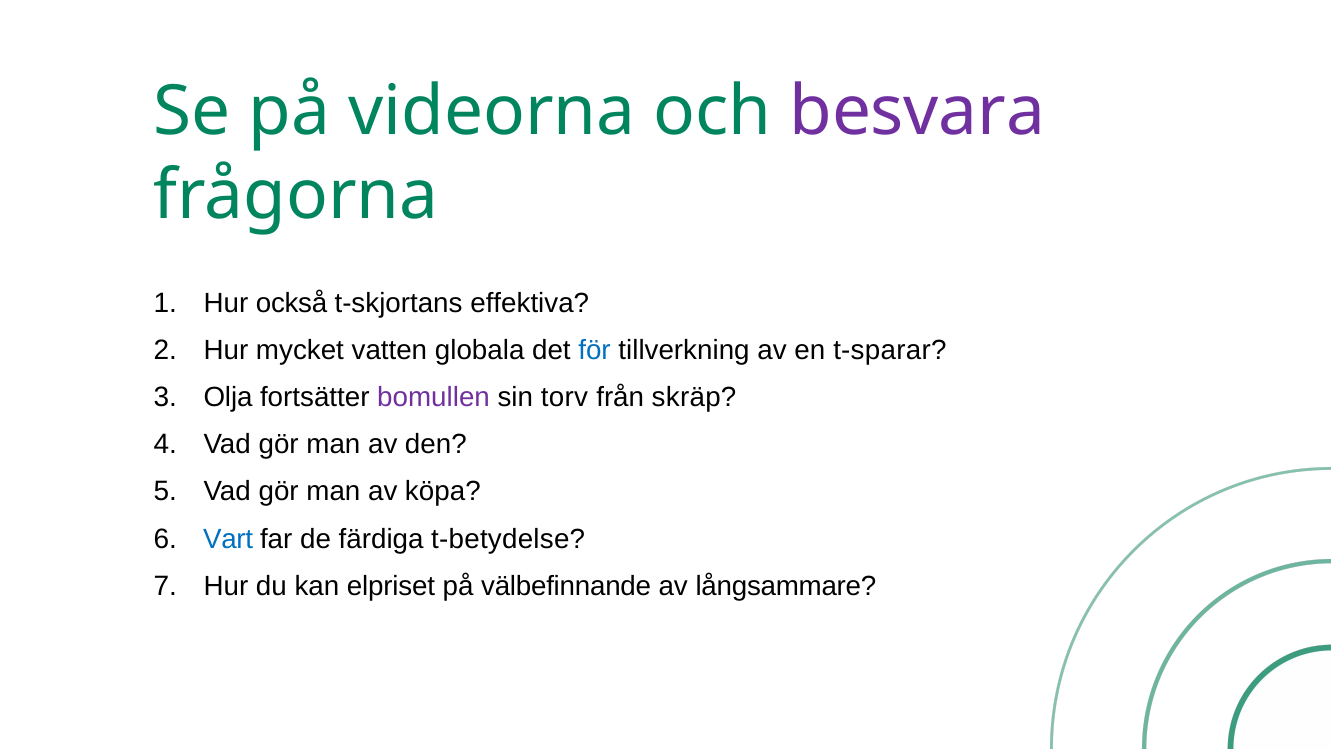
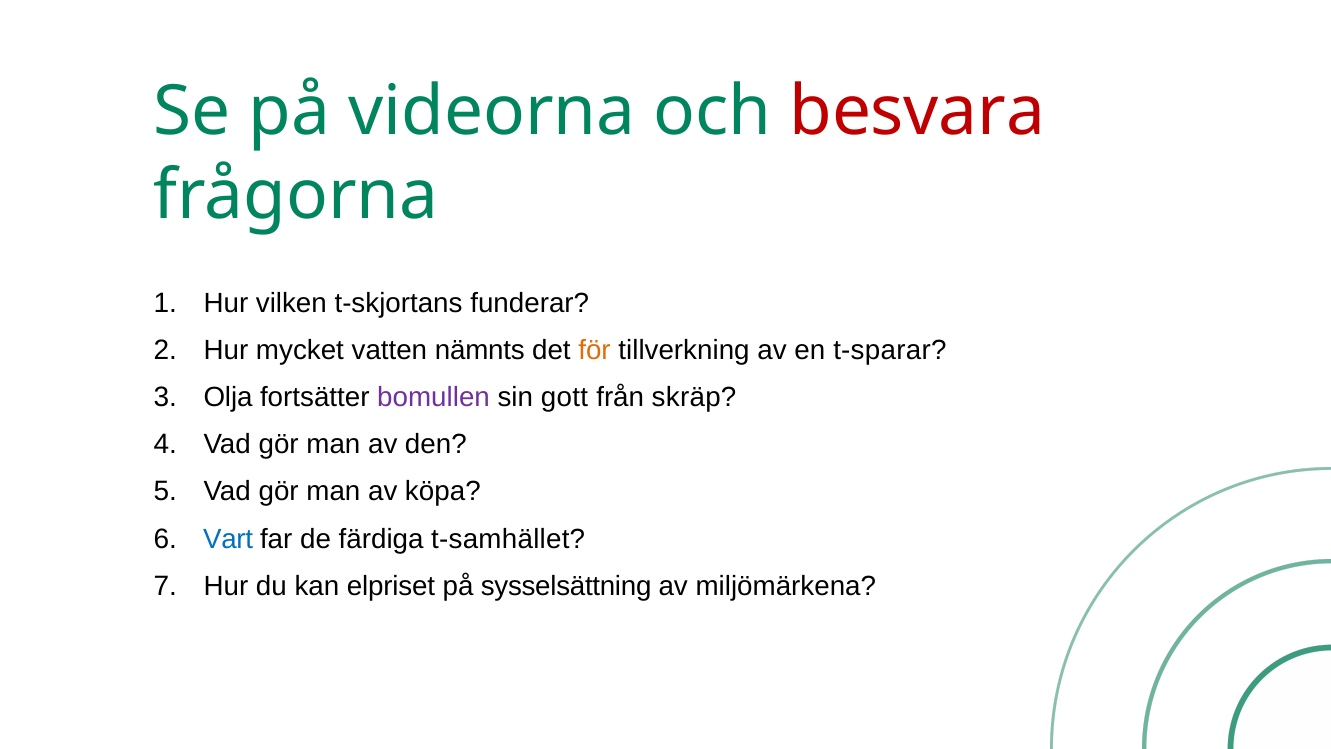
besvara colour: purple -> red
också: också -> vilken
effektiva: effektiva -> funderar
globala: globala -> nämnts
för colour: blue -> orange
torv: torv -> gott
t-betydelse: t-betydelse -> t-samhället
välbefinnande: välbefinnande -> sysselsättning
långsammare: långsammare -> miljömärkena
